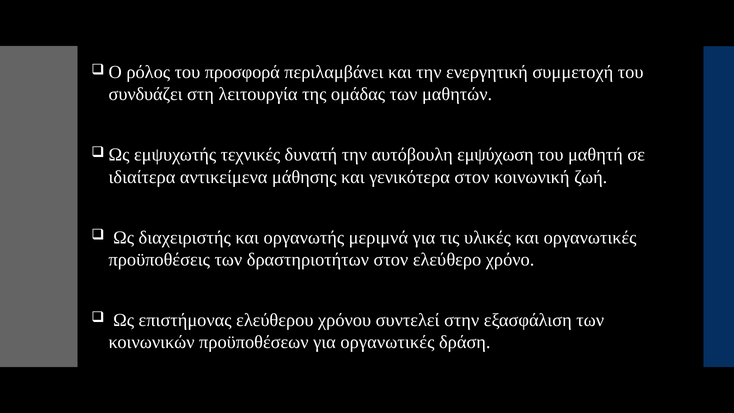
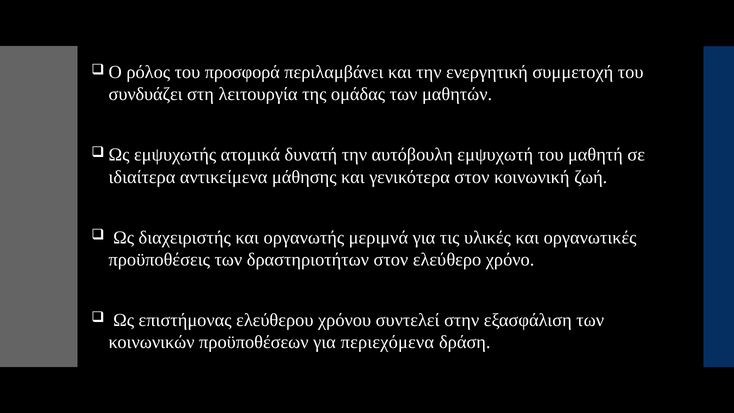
τεχνικές: τεχνικές -> ατομικά
εμψύχωση: εμψύχωση -> εμψυχωτή
για οργανωτικές: οργανωτικές -> περιεχόμενα
